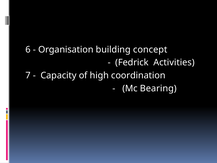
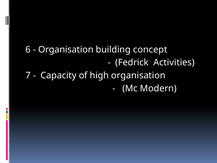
high coordination: coordination -> organisation
Bearing: Bearing -> Modern
